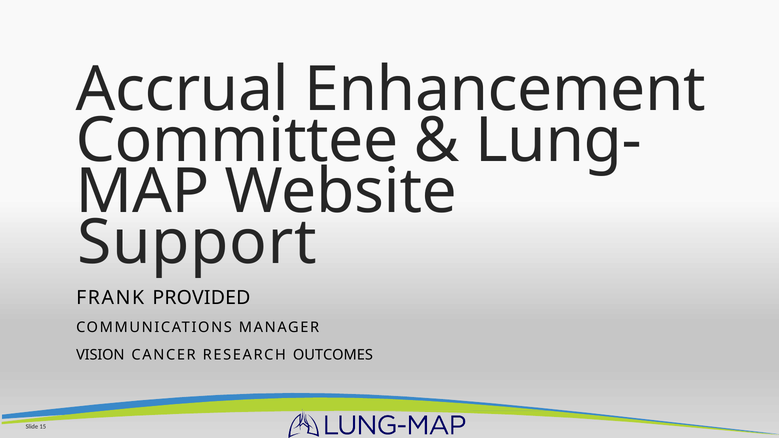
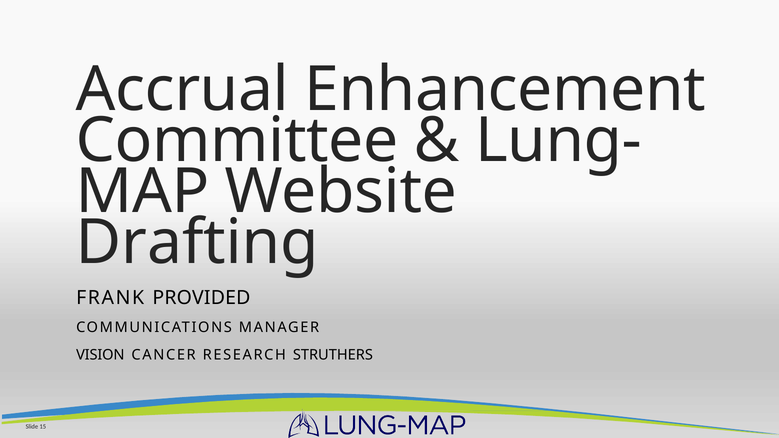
Support: Support -> Drafting
OUTCOMES: OUTCOMES -> STRUTHERS
